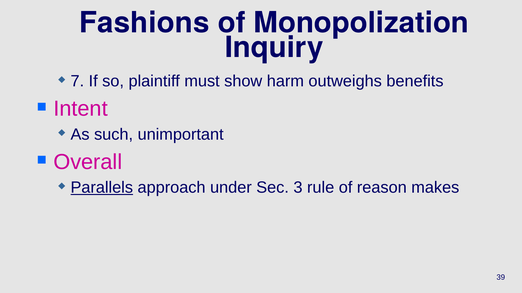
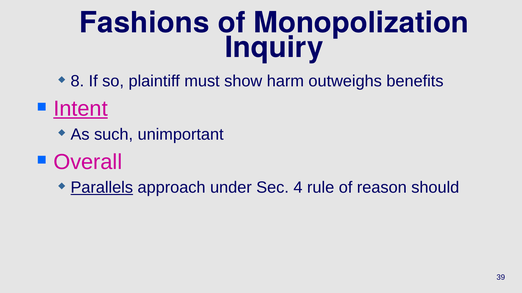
7: 7 -> 8
Intent underline: none -> present
3: 3 -> 4
makes: makes -> should
